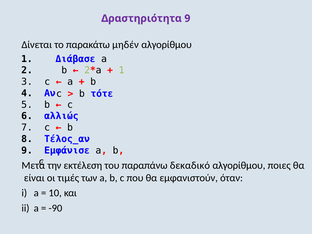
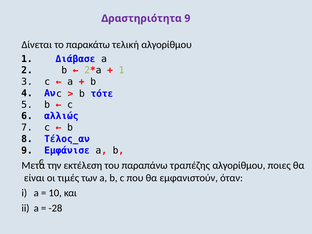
μηδέν: μηδέν -> τελική
δεκαδικό: δεκαδικό -> τραπέζης
-90: -90 -> -28
